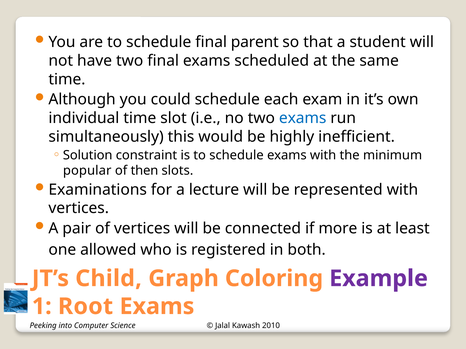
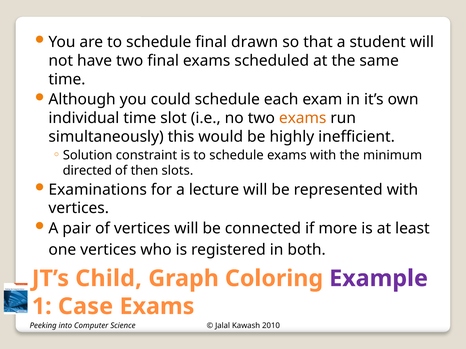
parent: parent -> drawn
exams at (303, 118) colour: blue -> orange
popular: popular -> directed
one allowed: allowed -> vertices
Root: Root -> Case
